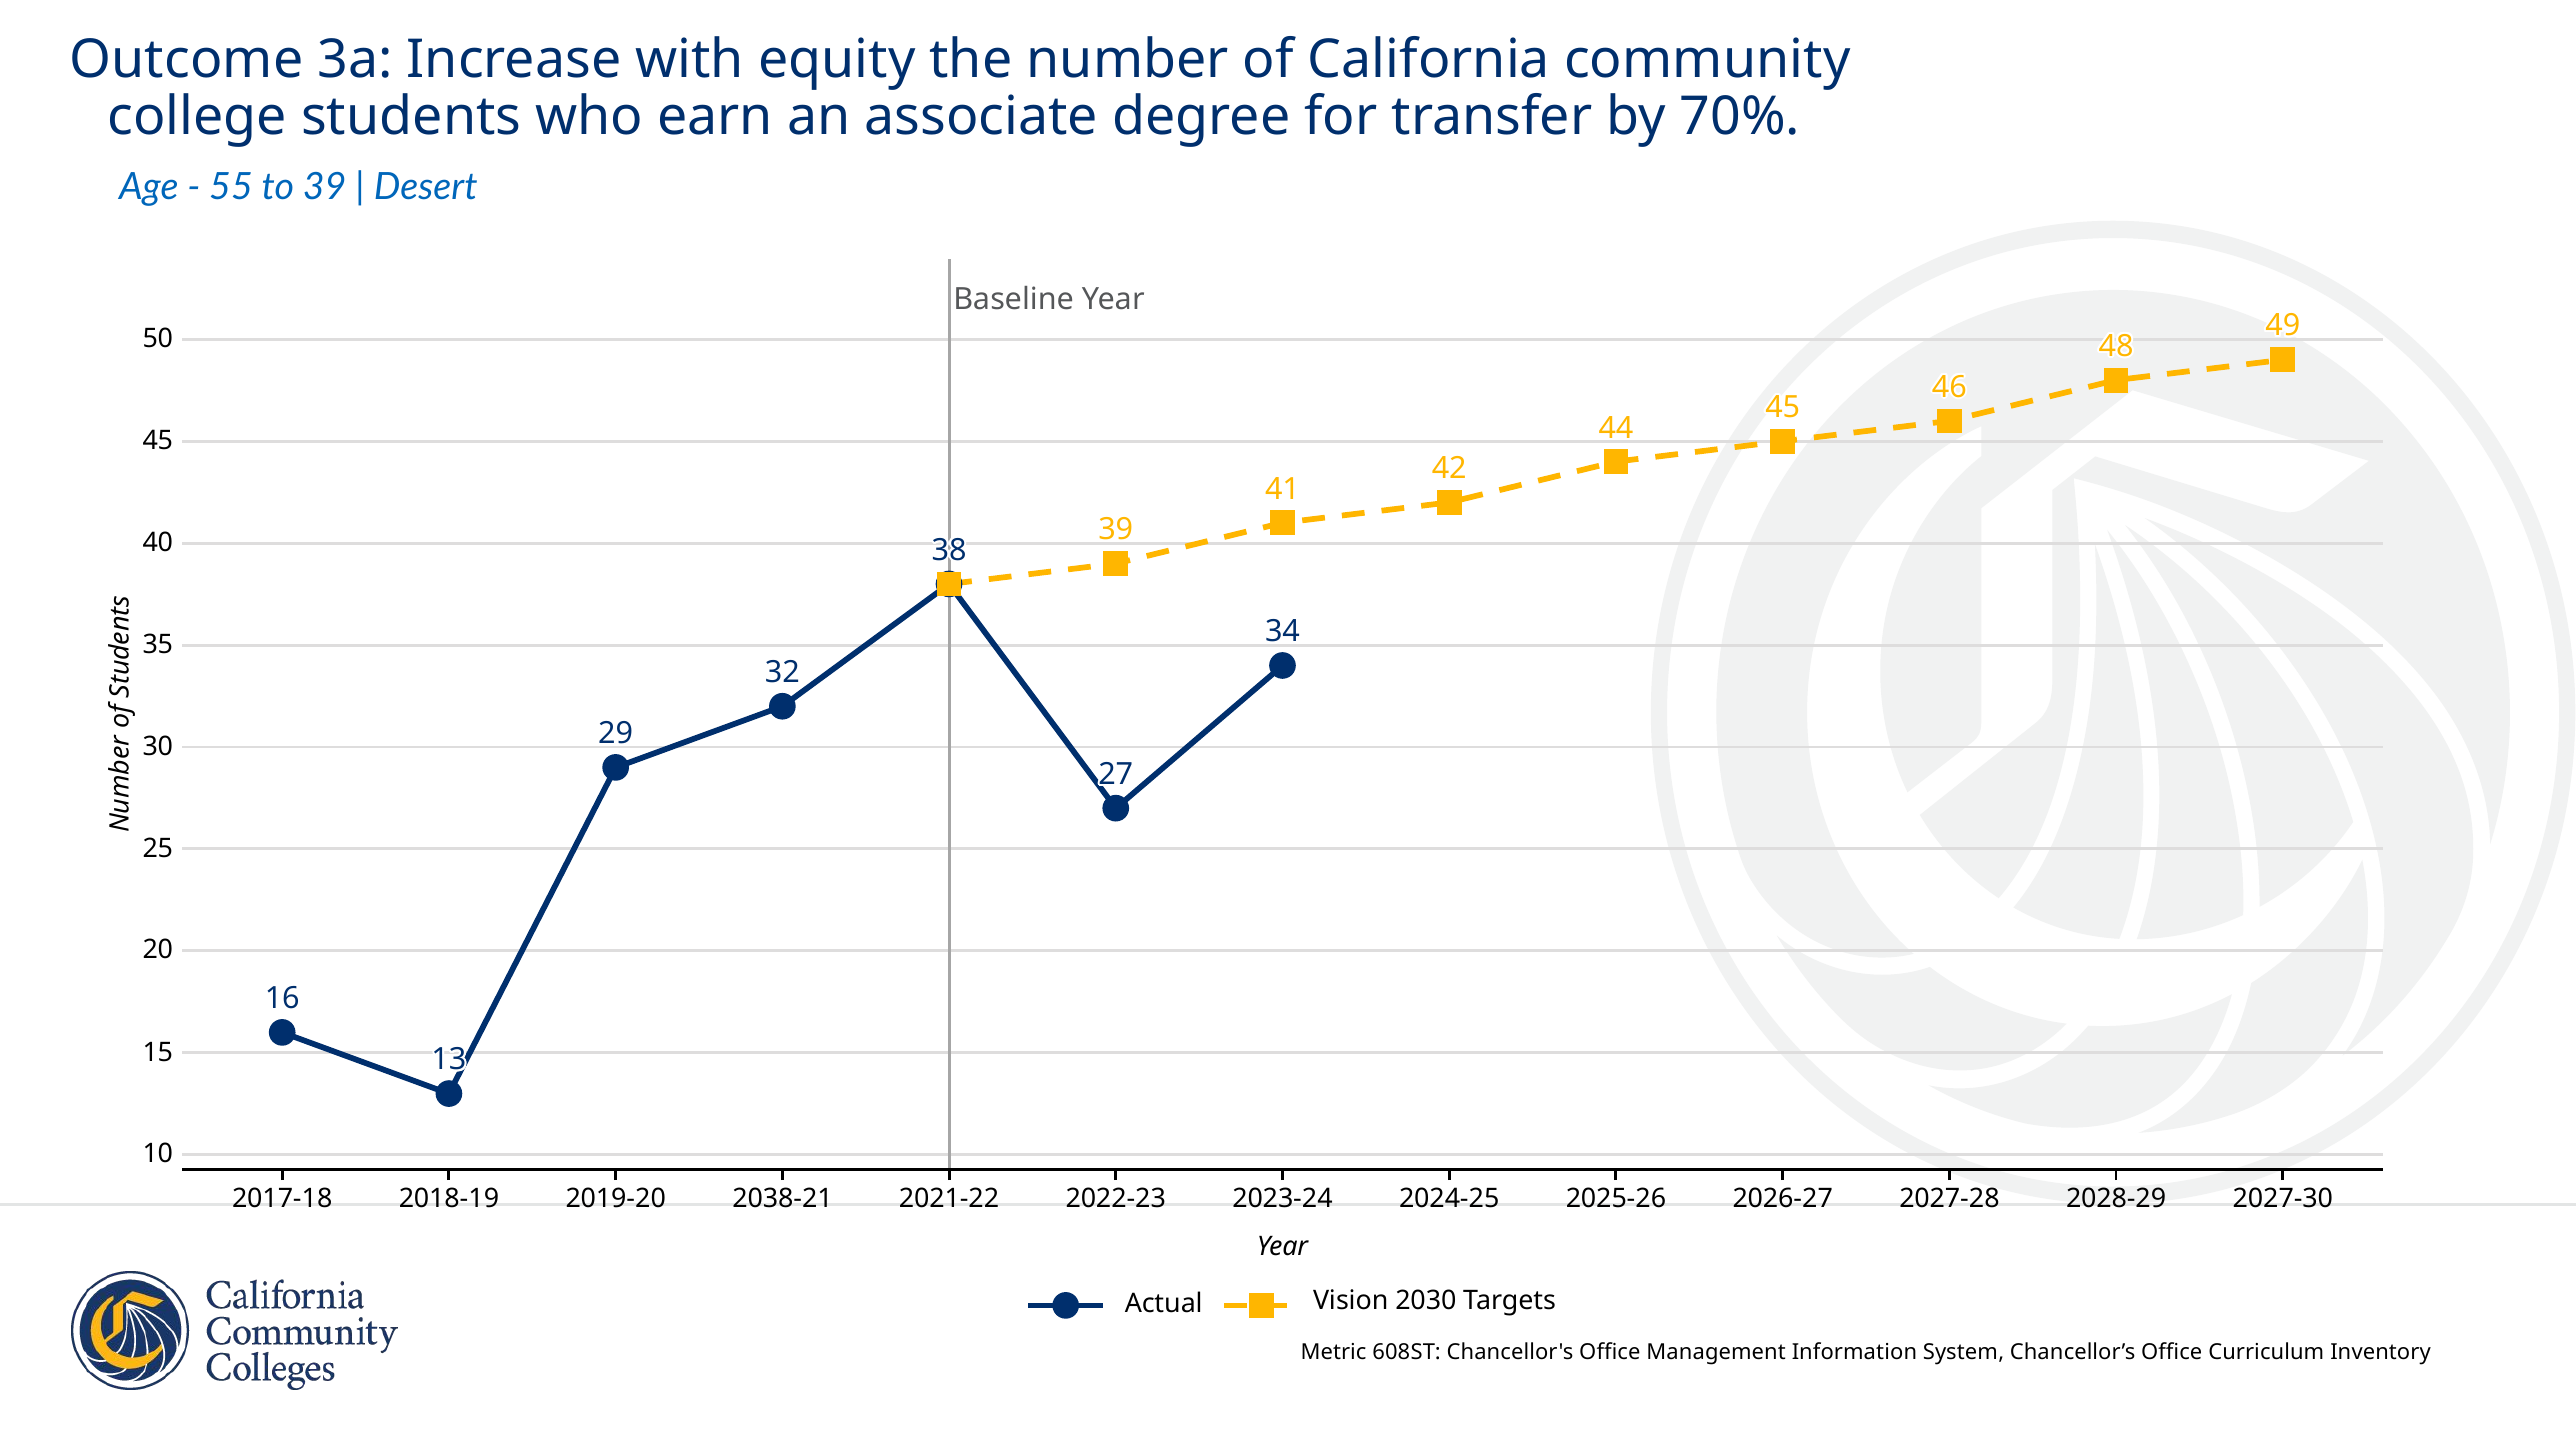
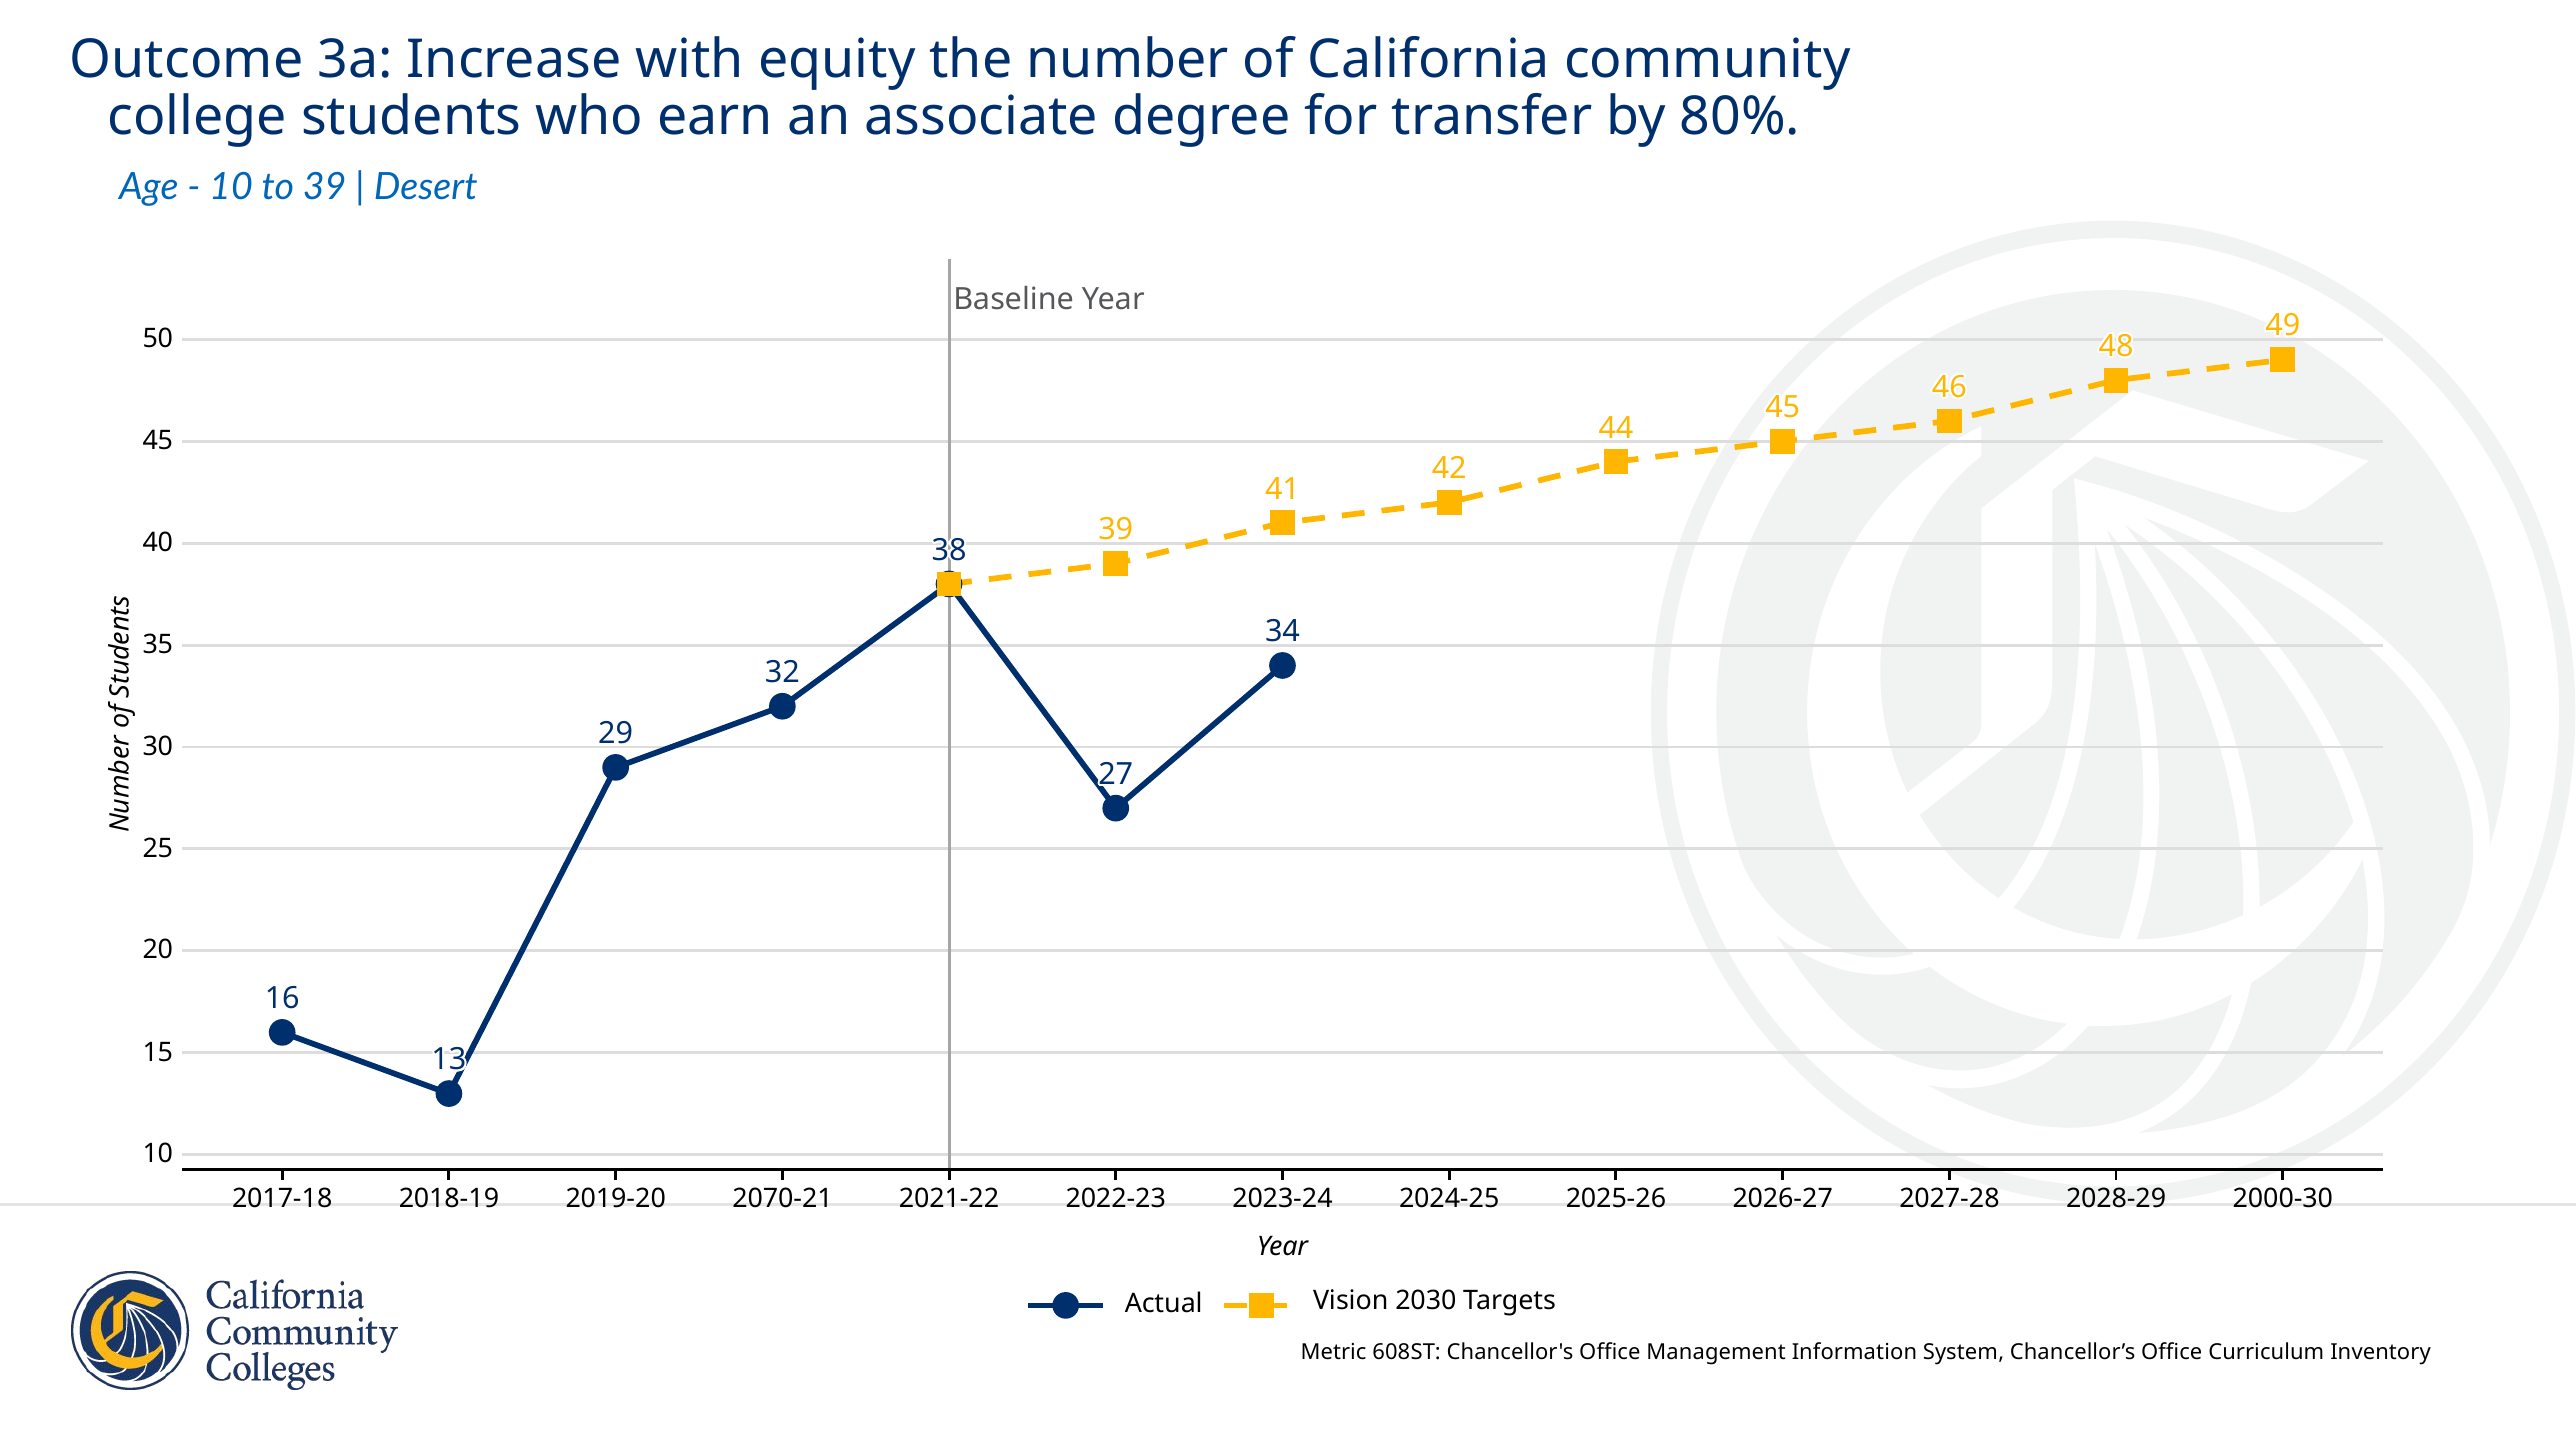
70%: 70% -> 80%
55 at (231, 187): 55 -> 10
2038-21: 2038-21 -> 2070-21
2027-30: 2027-30 -> 2000-30
